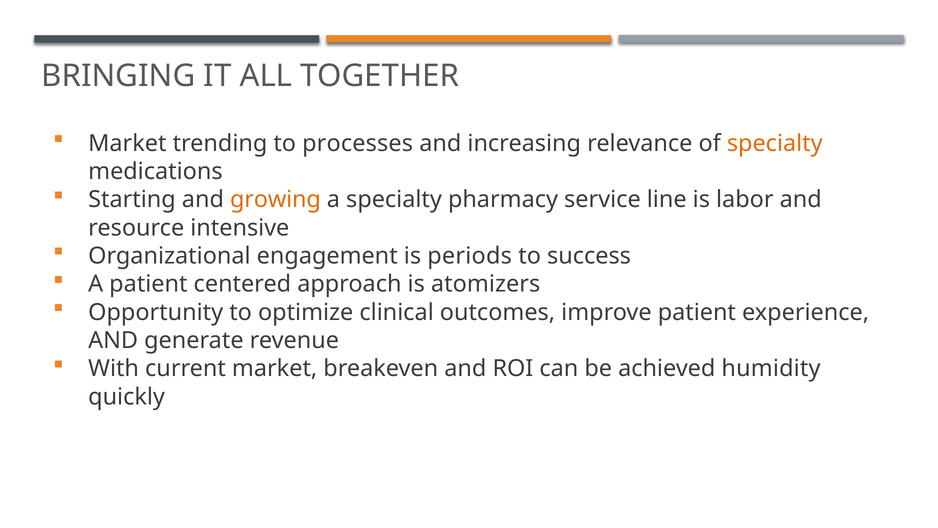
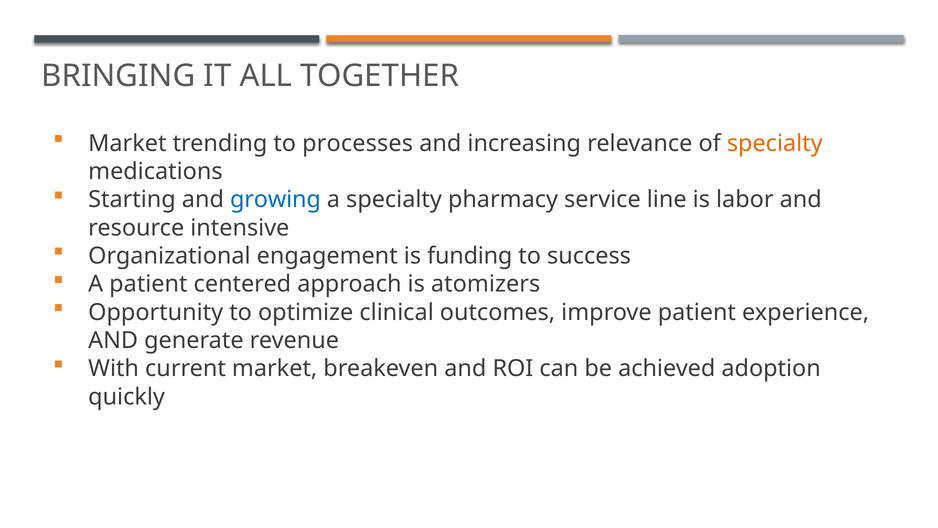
growing colour: orange -> blue
periods: periods -> funding
humidity: humidity -> adoption
